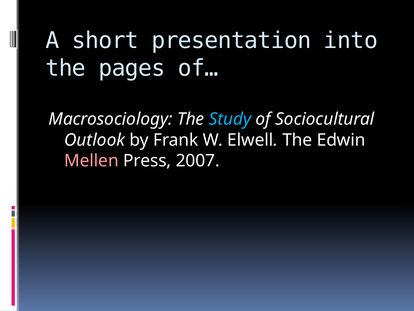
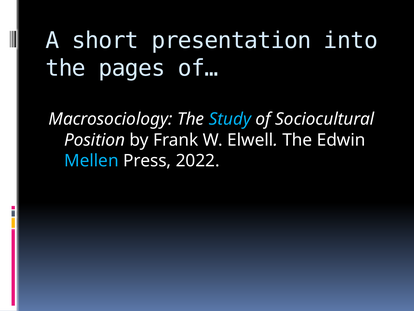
Outlook: Outlook -> Position
Mellen colour: pink -> light blue
2007: 2007 -> 2022
